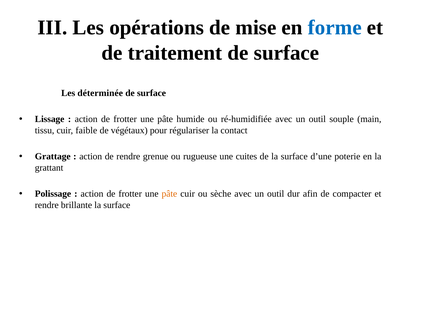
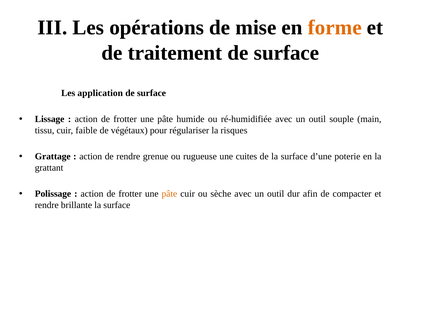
forme colour: blue -> orange
déterminée: déterminée -> application
contact: contact -> risques
